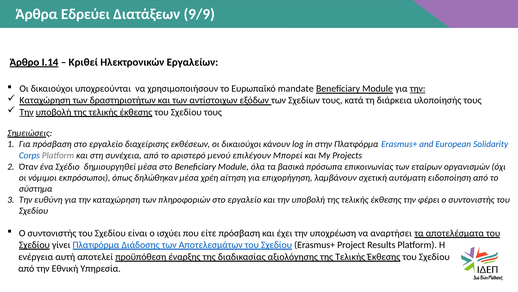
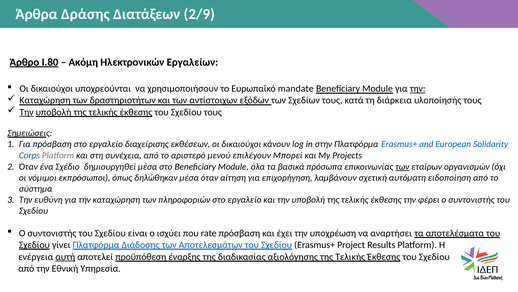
Εδρεύει: Εδρεύει -> Δράσης
9/9: 9/9 -> 2/9
Ι.14: Ι.14 -> Ι.80
Κριθεί: Κριθεί -> Ακόμη
των at (402, 166) underline: none -> present
μέσα χρέη: χρέη -> όταν
είτε: είτε -> rate
αυτή underline: none -> present
